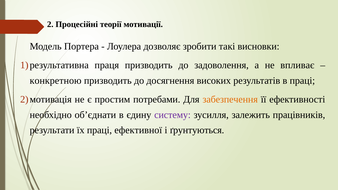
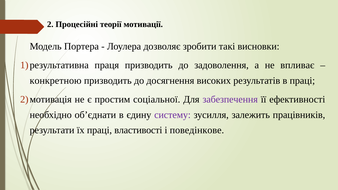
потребами: потребами -> соціальної
забезпечення colour: orange -> purple
ефективної: ефективної -> властивості
ґрунтуються: ґрунтуються -> поведінкове
